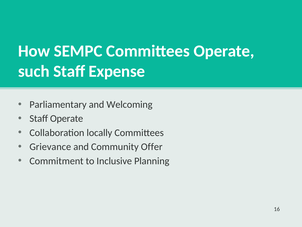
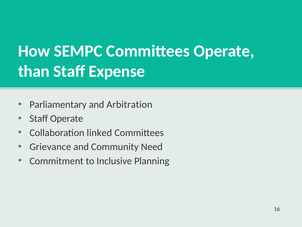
such: such -> than
Welcoming: Welcoming -> Arbitration
locally: locally -> linked
Offer: Offer -> Need
